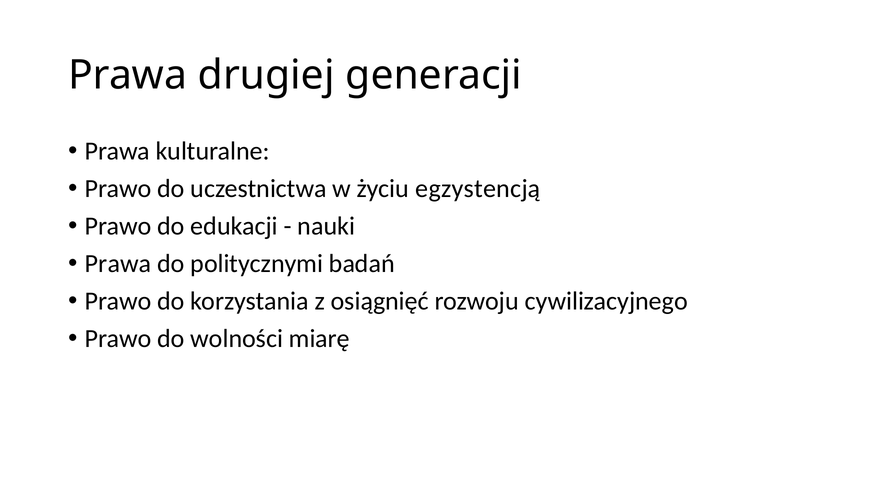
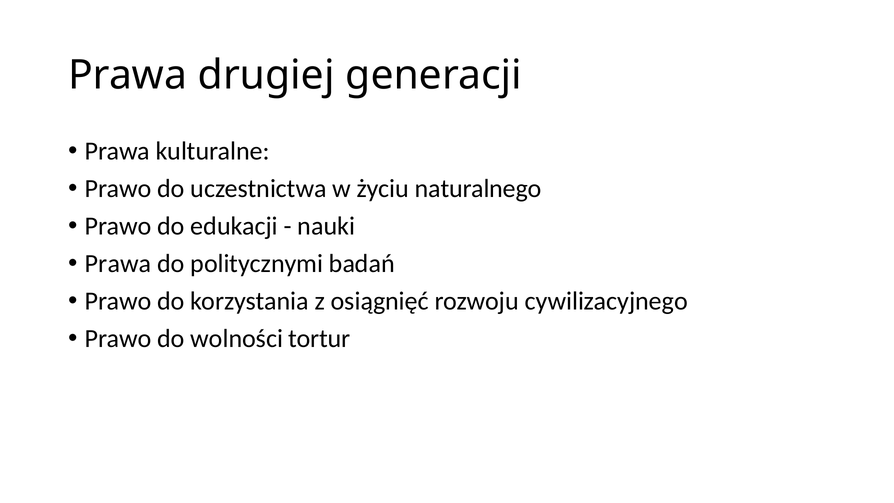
egzystencją: egzystencją -> naturalnego
miarę: miarę -> tortur
